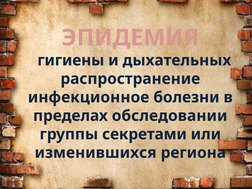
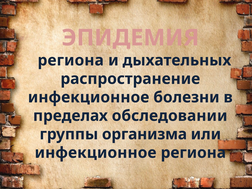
гигиены at (71, 60): гигиены -> региона
секретами: секретами -> организма
изменившихся at (96, 153): изменившихся -> инфекционное
